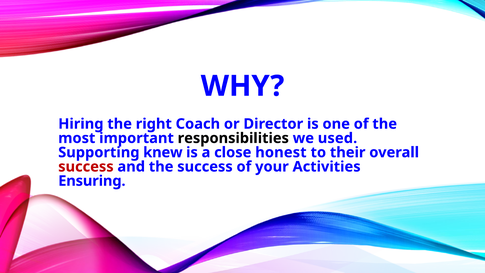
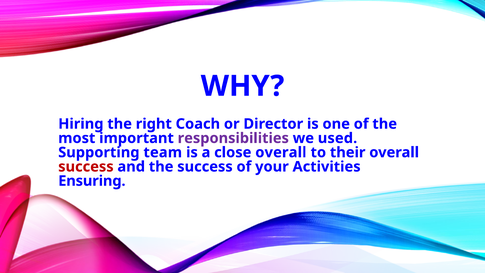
responsibilities colour: black -> purple
knew: knew -> team
close honest: honest -> overall
